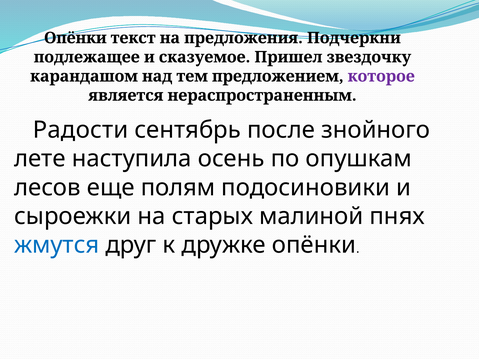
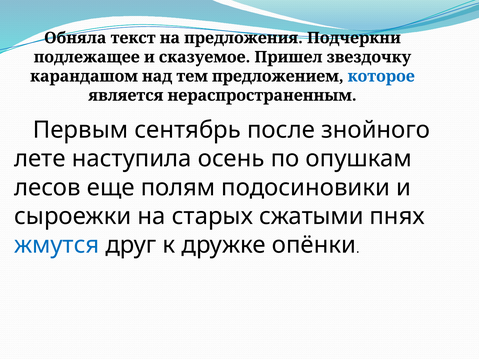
Опёнки at (75, 38): Опёнки -> Обняла
которое colour: purple -> blue
Радости: Радости -> Первым
малиной: малиной -> сжатыми
